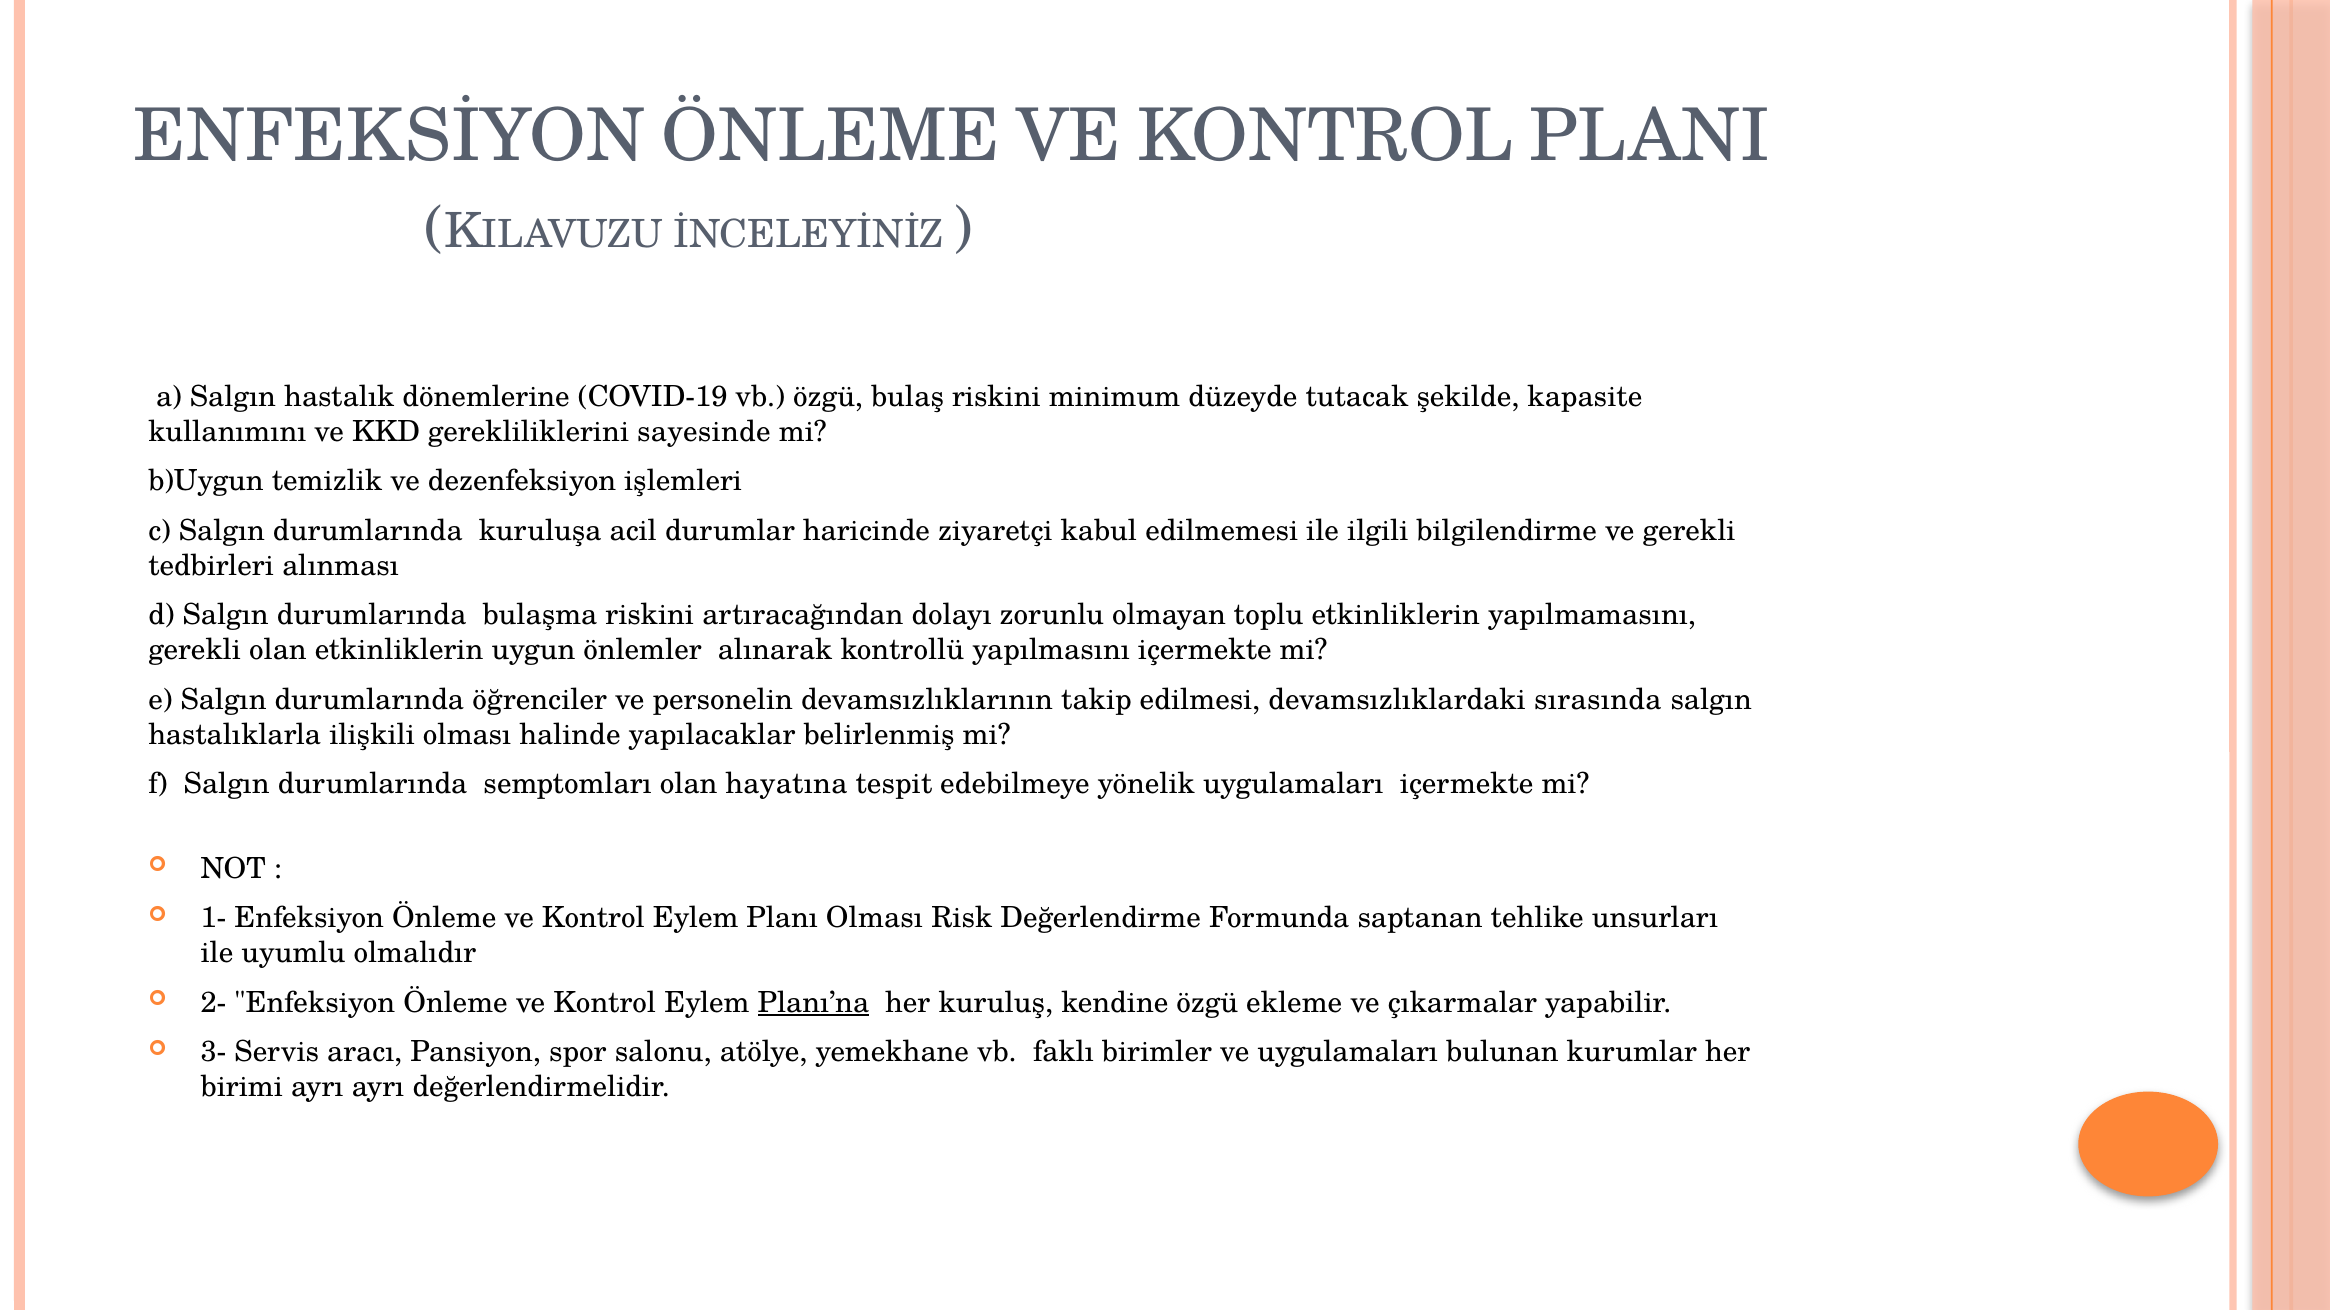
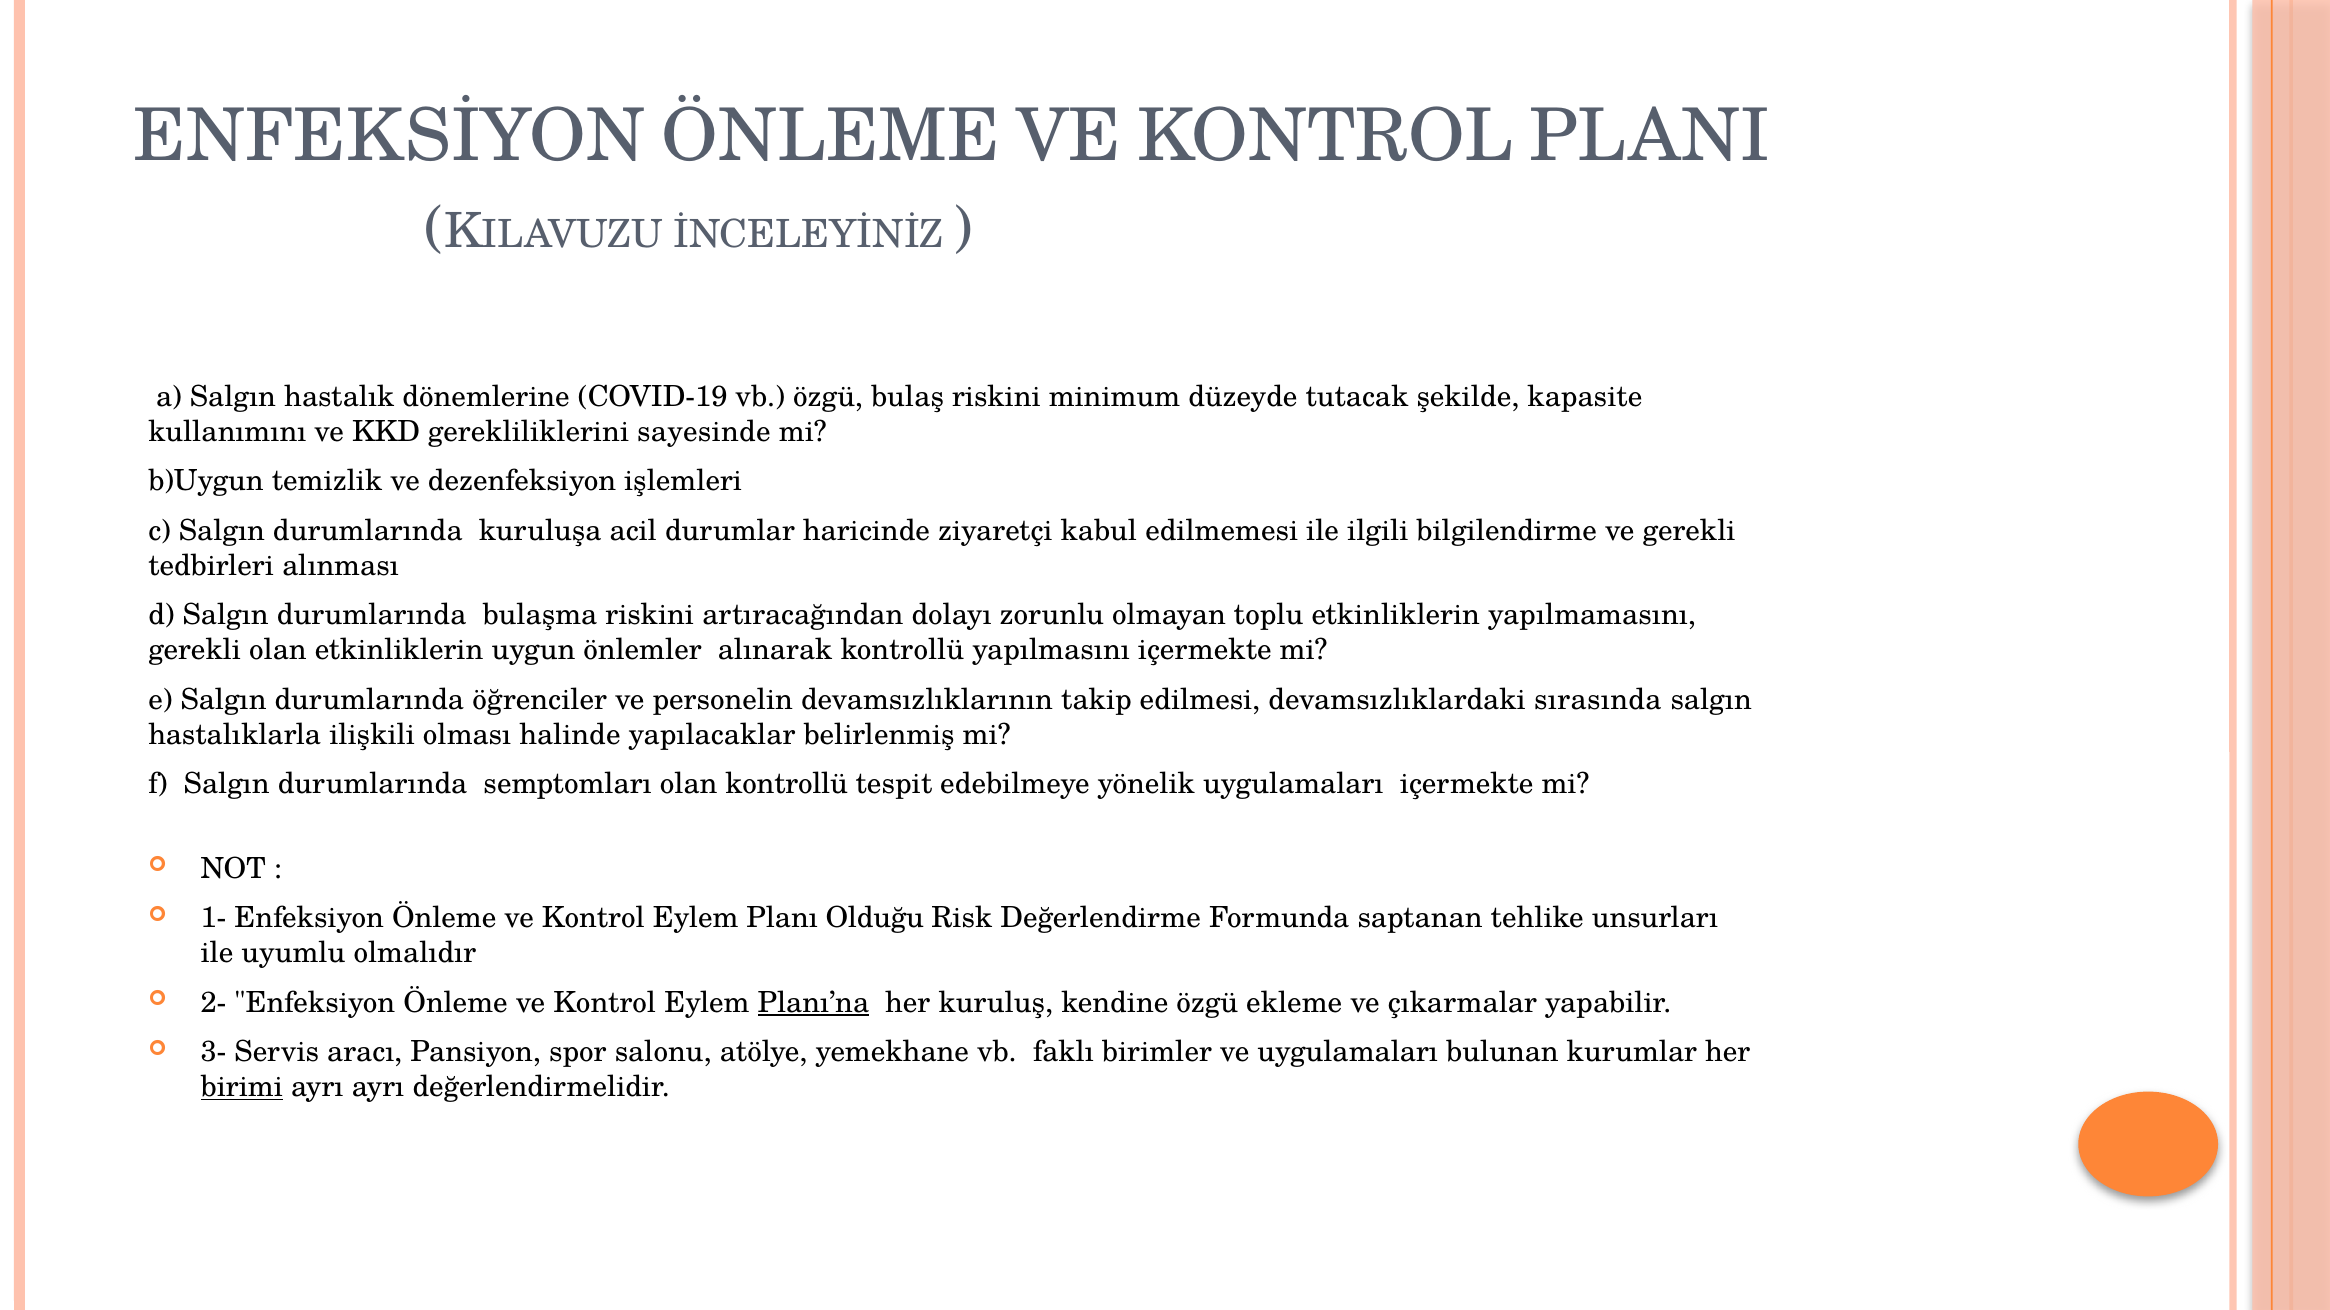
olan hayatına: hayatına -> kontrollü
Planı Olması: Olması -> Olduğu
birimi underline: none -> present
